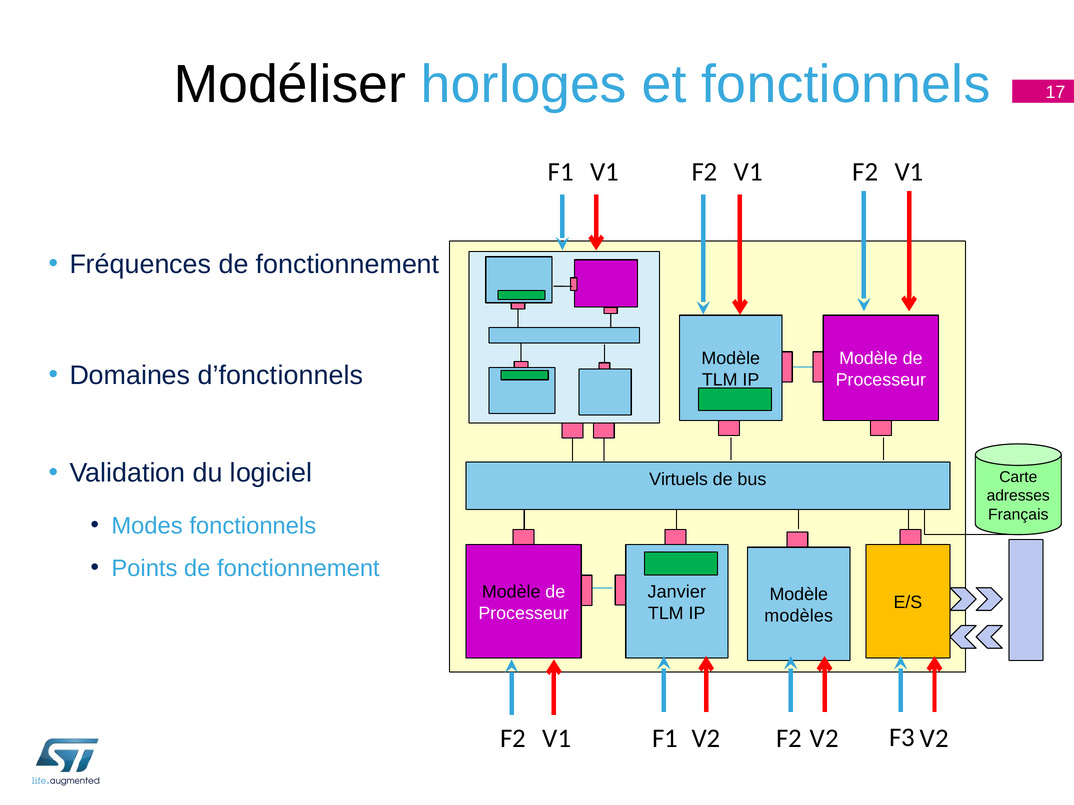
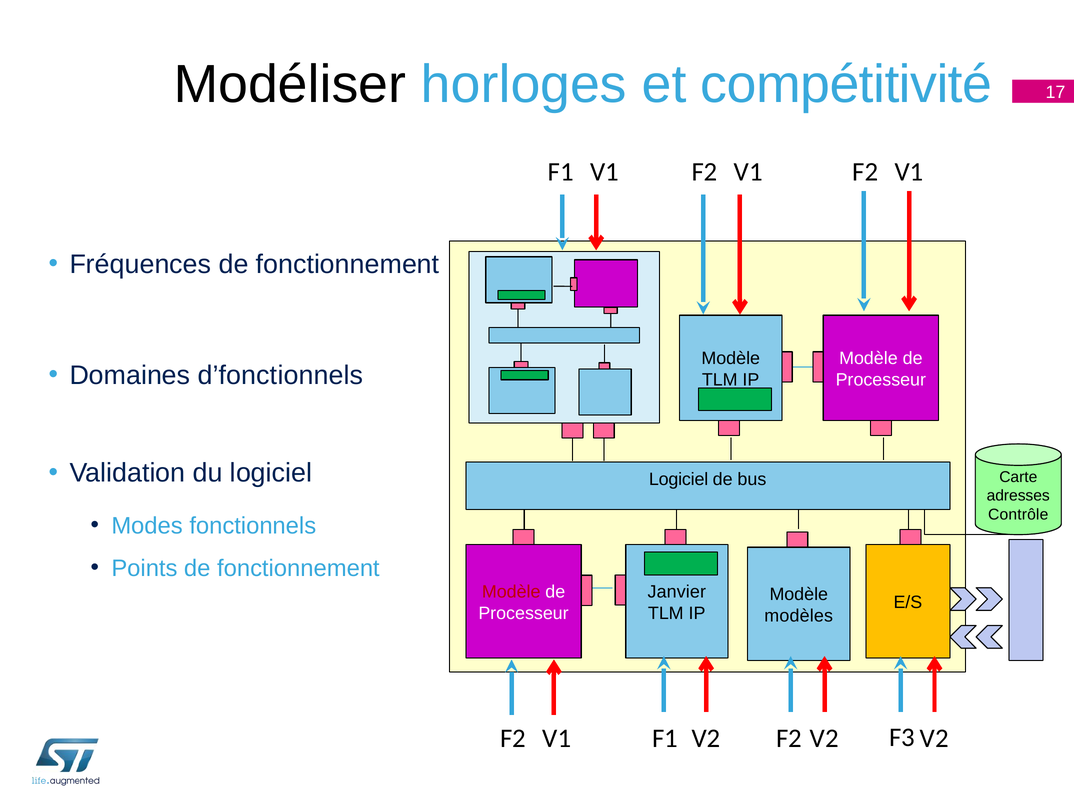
et fonctionnels: fonctionnels -> compétitivité
Virtuels at (679, 480): Virtuels -> Logiciel
Français: Français -> Contrôle
Modèle at (511, 592) colour: black -> red
